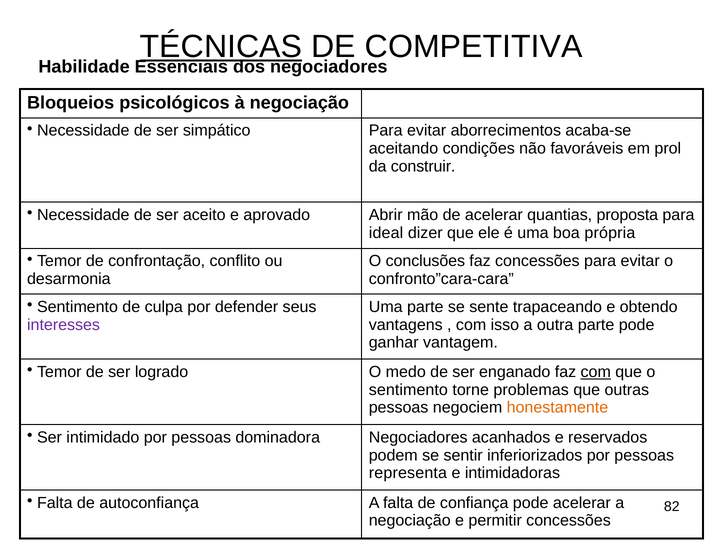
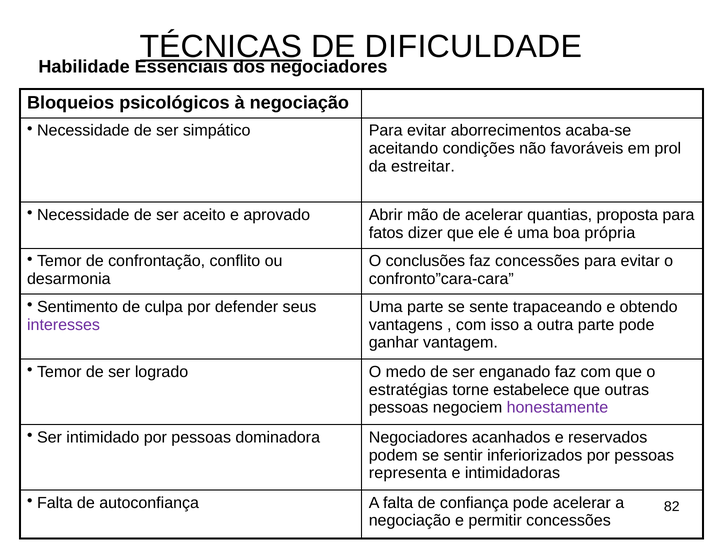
COMPETITIVA: COMPETITIVA -> DIFICULDADE
construir: construir -> estreitar
ideal: ideal -> fatos
com at (596, 372) underline: present -> none
sentimento at (408, 390): sentimento -> estratégias
problemas: problemas -> estabelece
honestamente colour: orange -> purple
